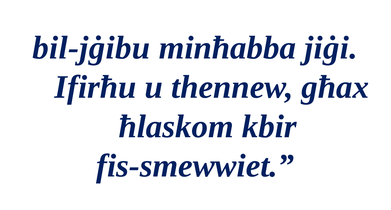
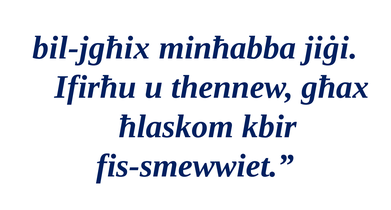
bil-jġibu: bil-jġibu -> bil-jgħix
